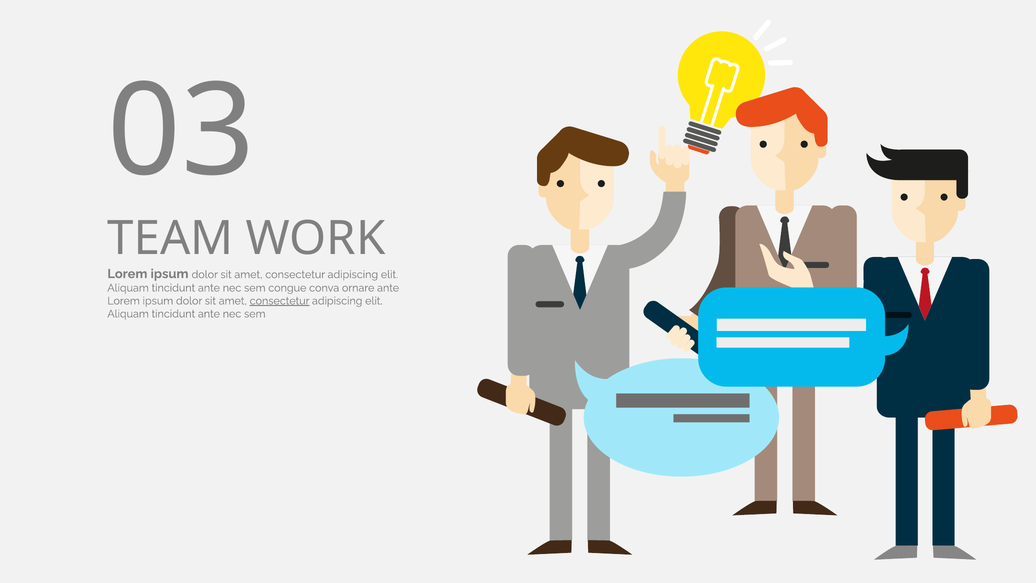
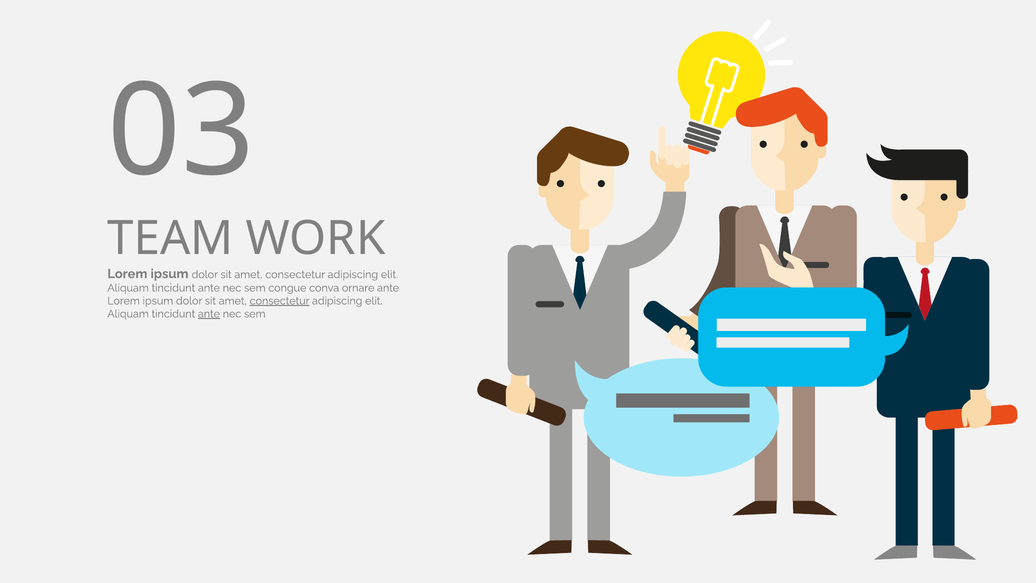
ante at (209, 314) underline: none -> present
